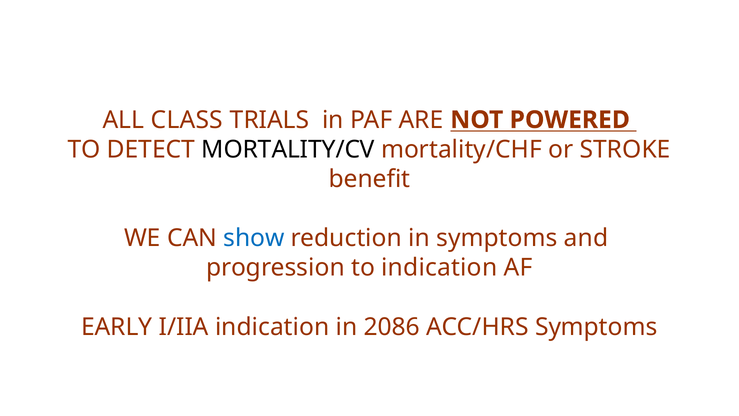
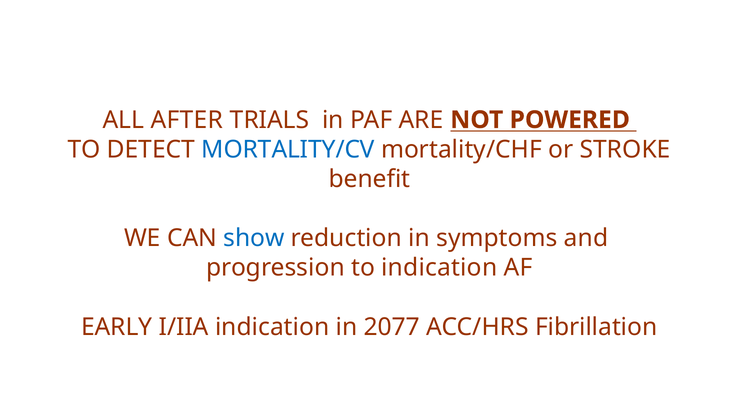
CLASS: CLASS -> AFTER
MORTALITY/CV colour: black -> blue
2086: 2086 -> 2077
ACC/HRS Symptoms: Symptoms -> Fibrillation
